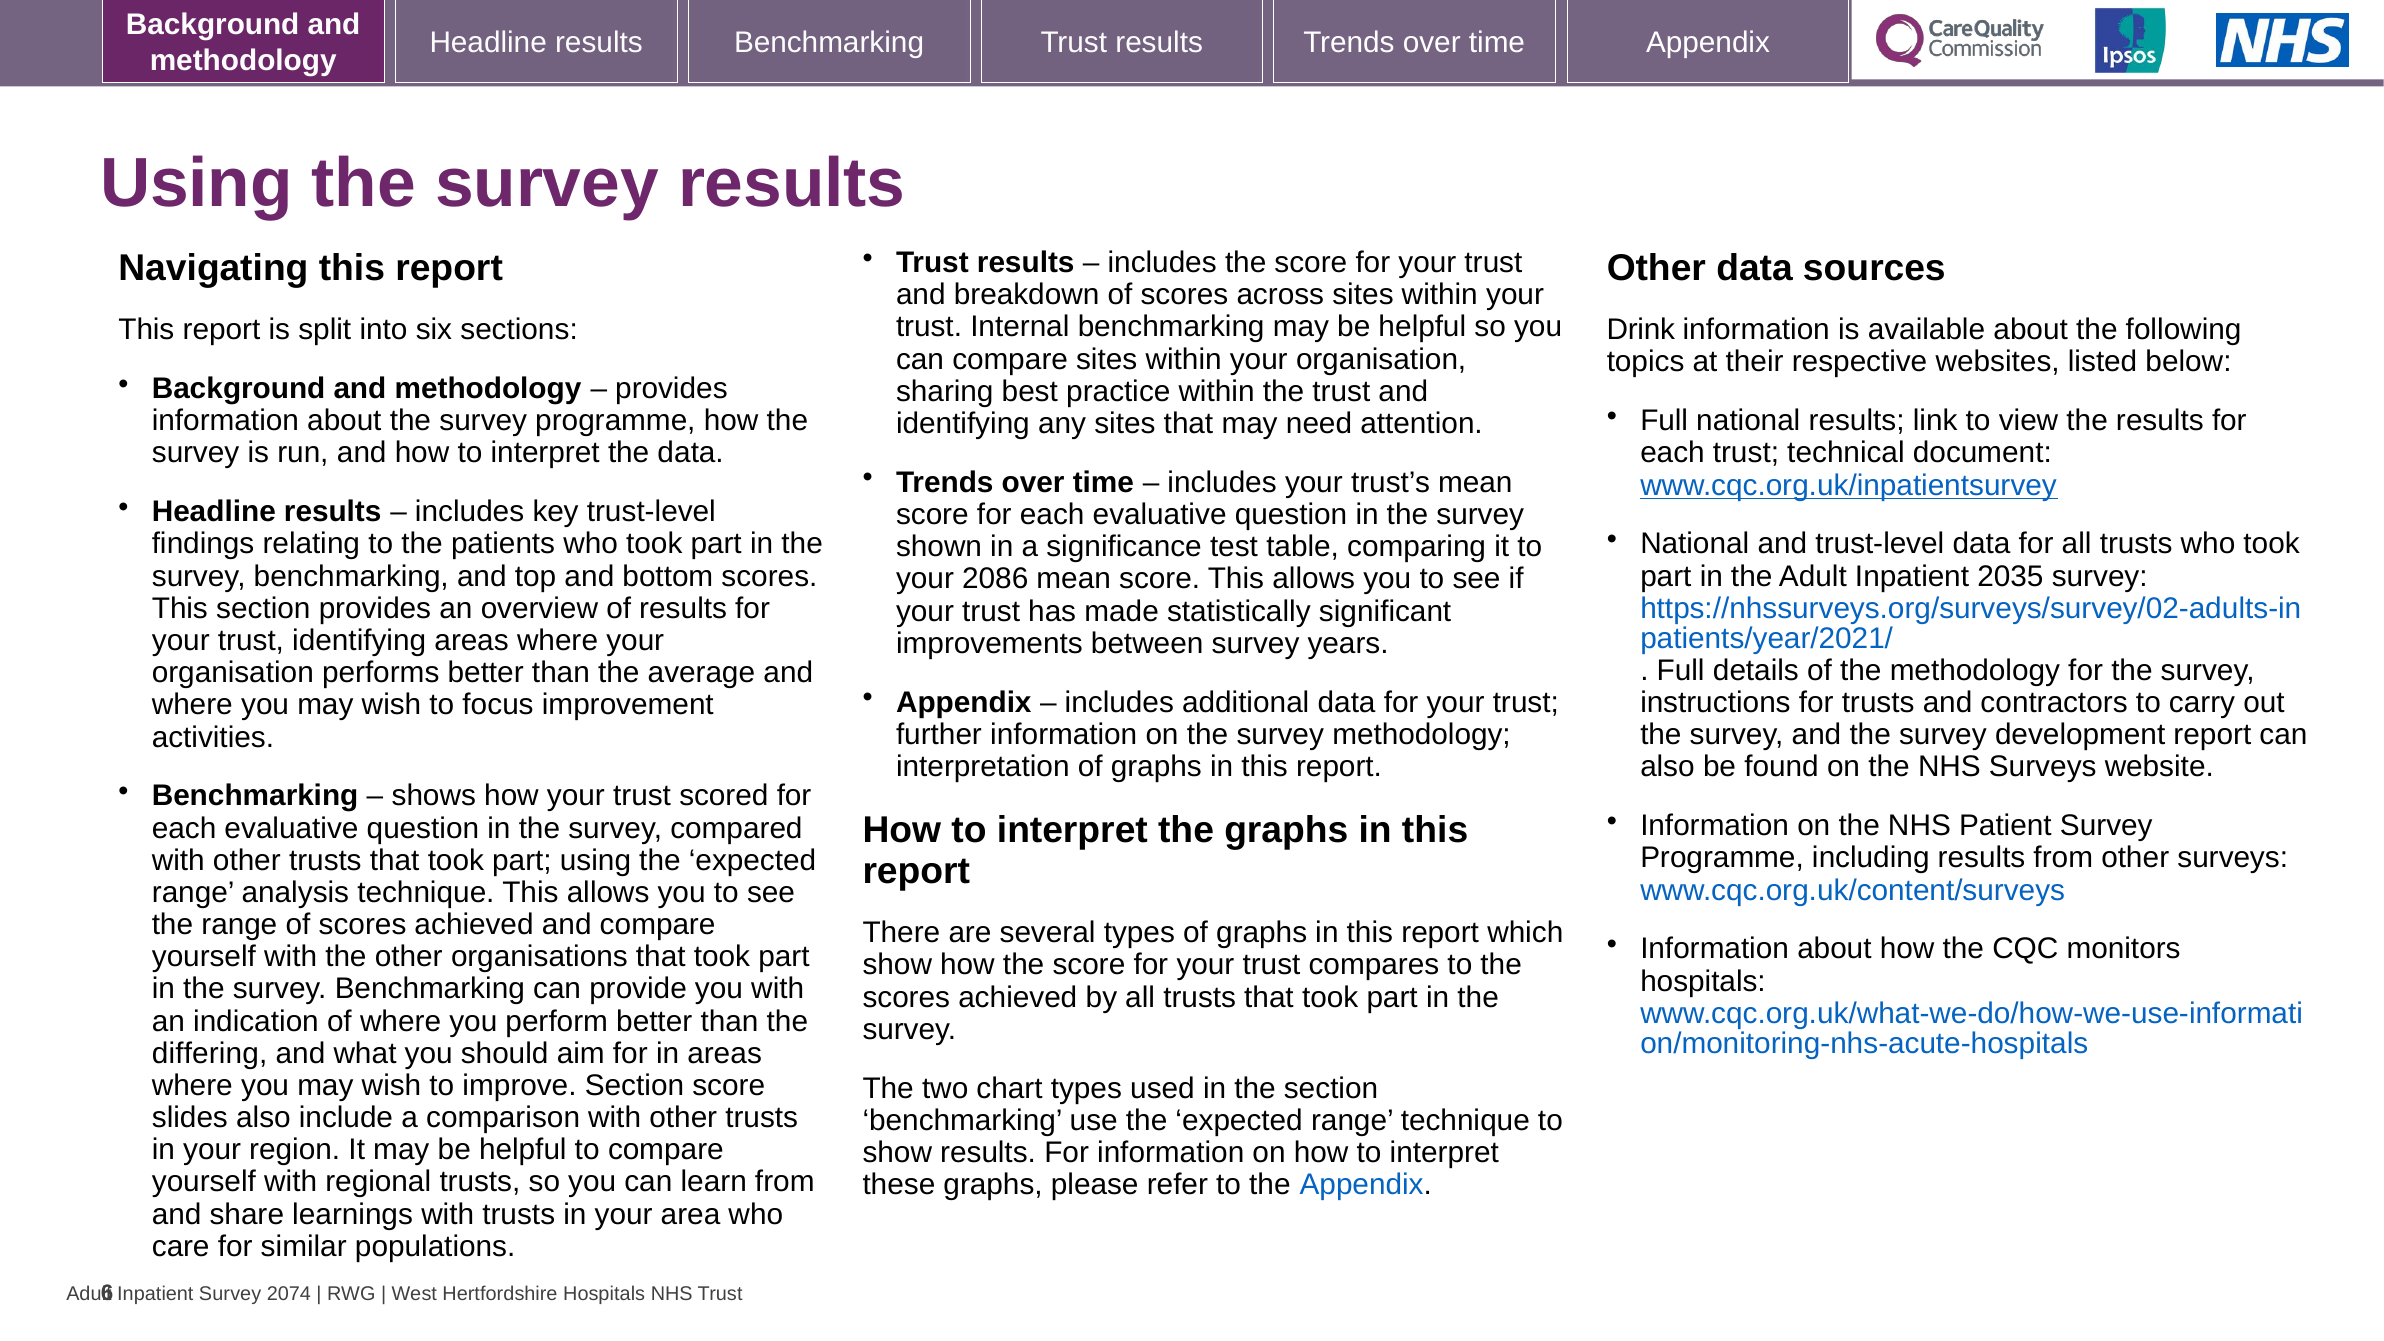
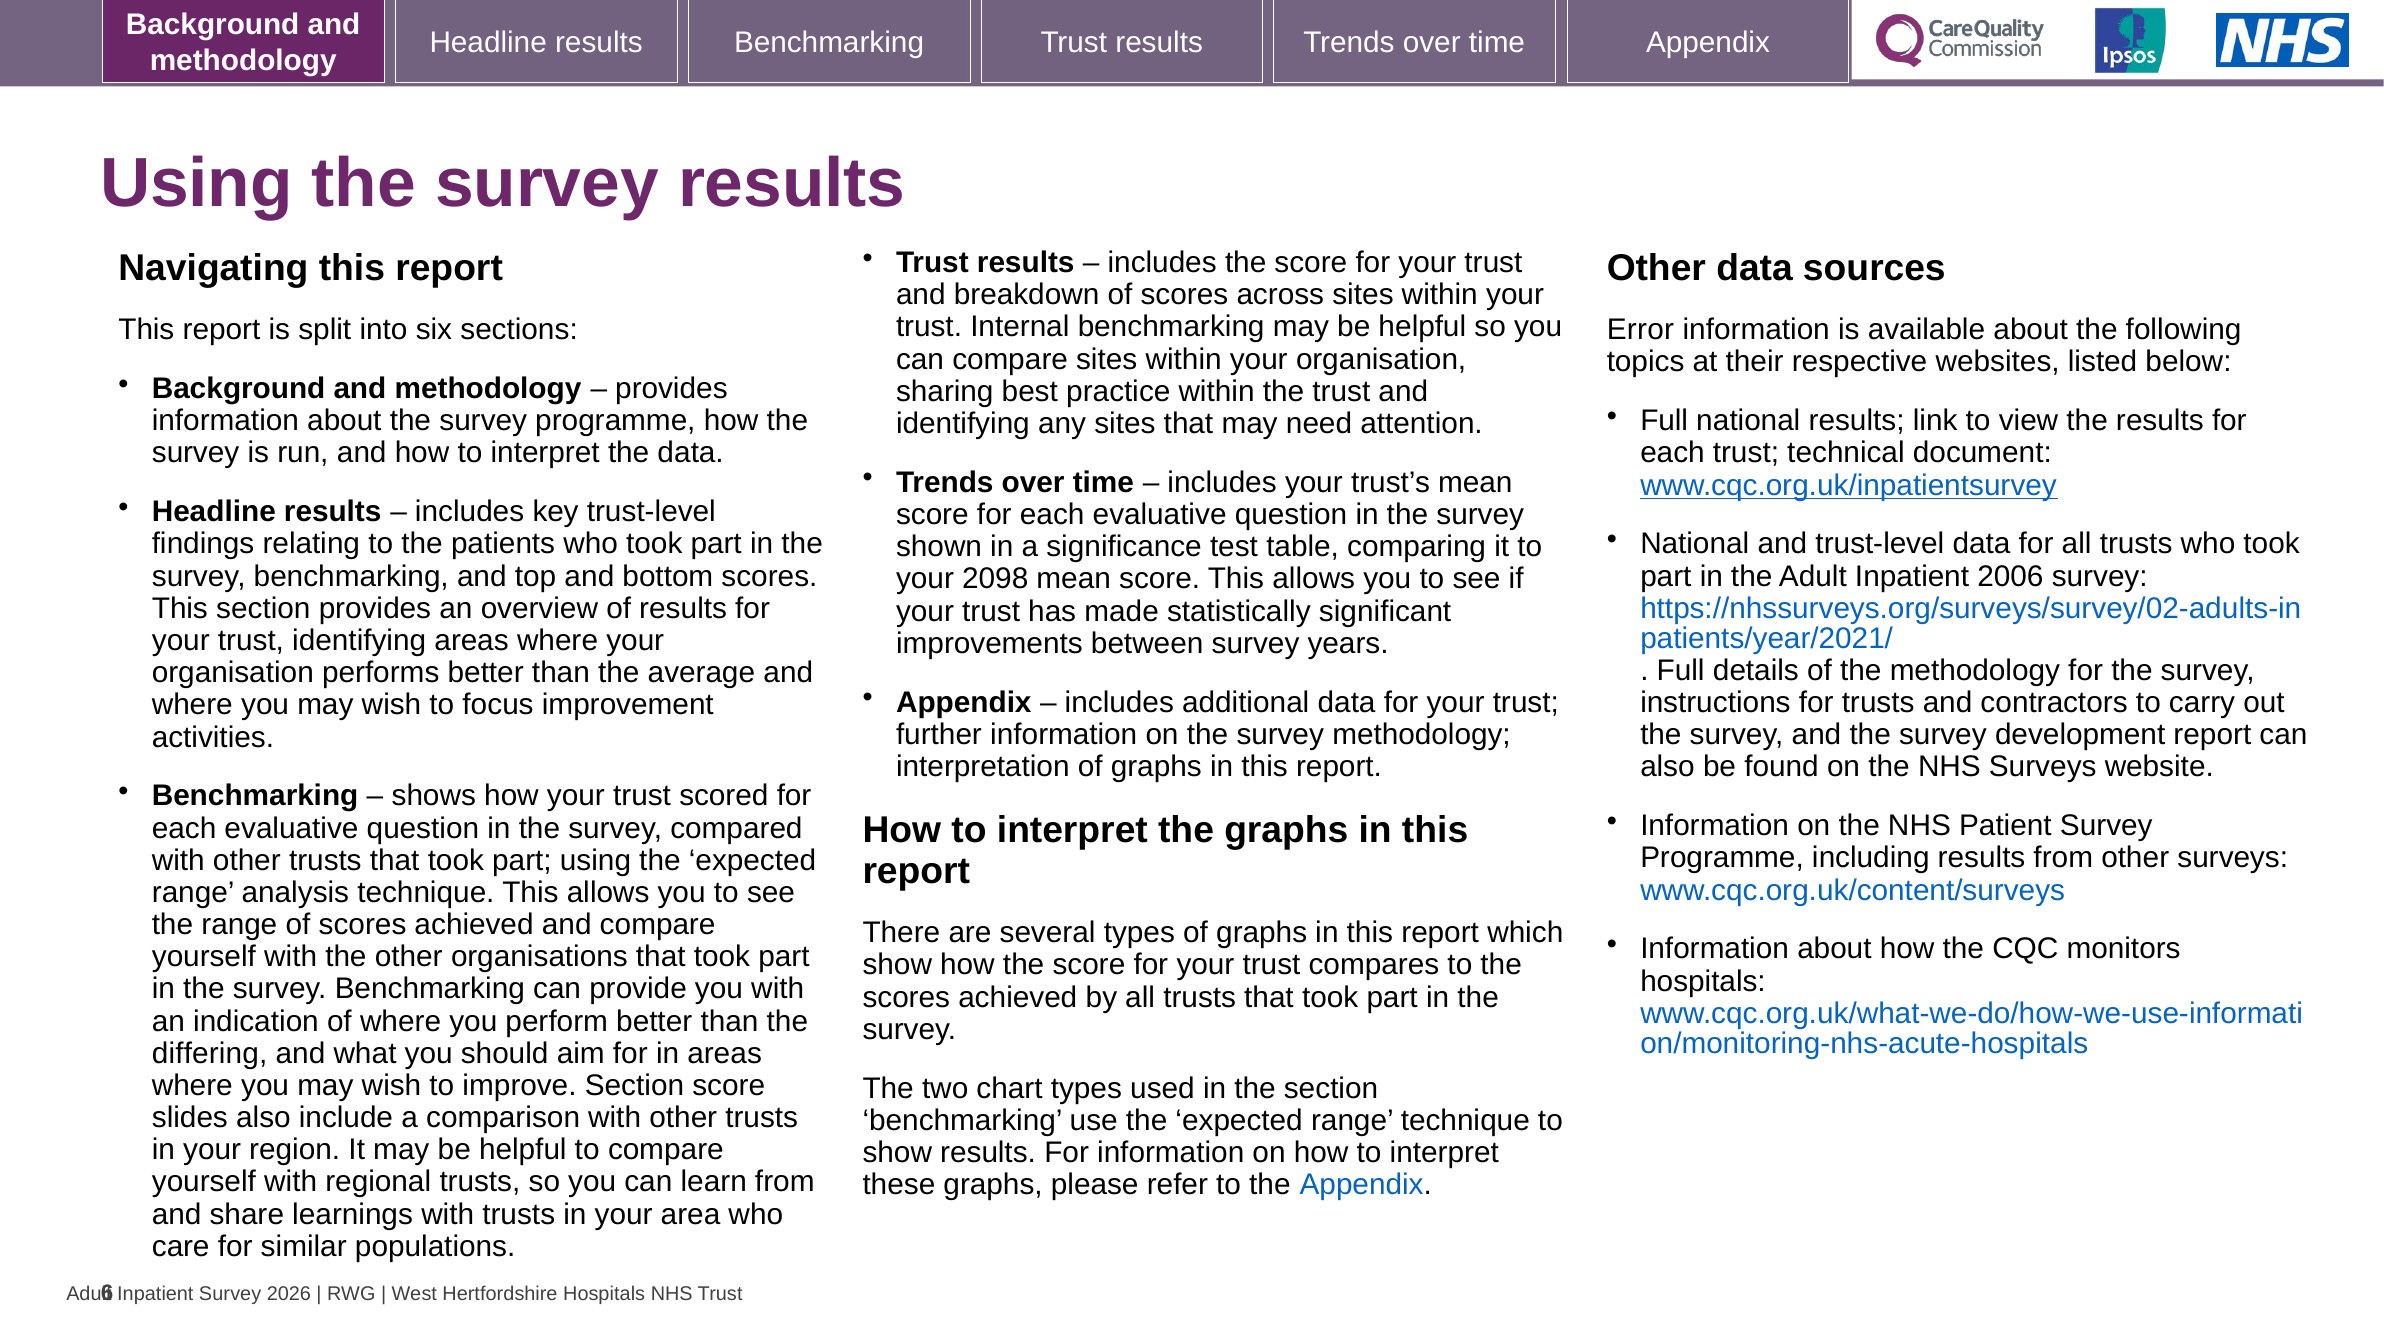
Drink: Drink -> Error
2035: 2035 -> 2006
2086: 2086 -> 2098
2074: 2074 -> 2026
